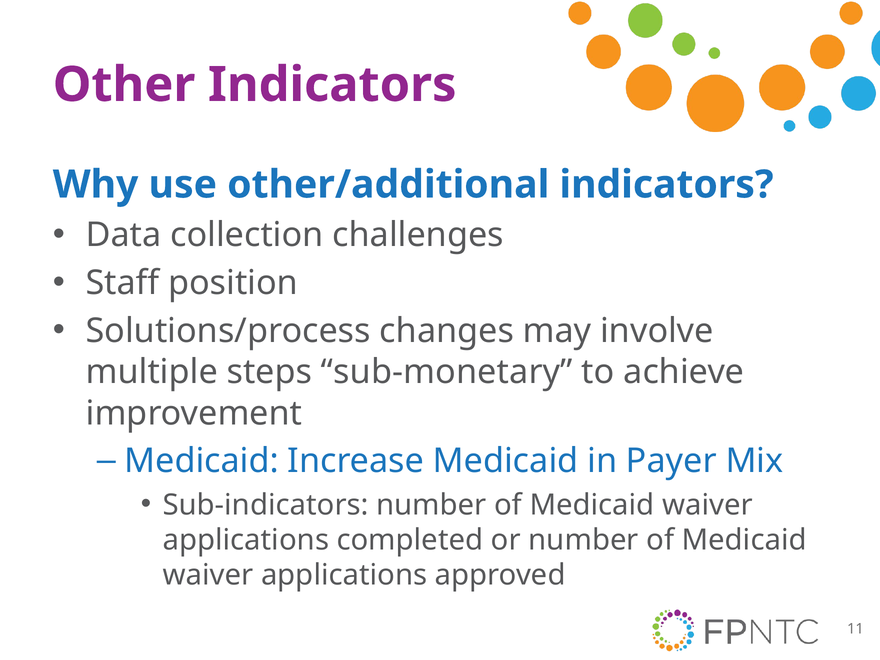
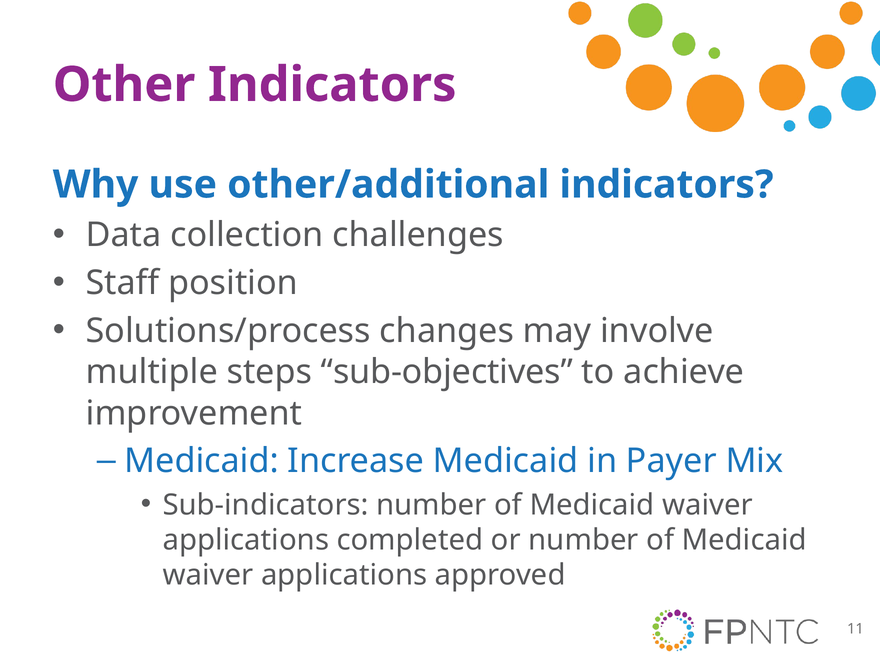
sub-monetary: sub-monetary -> sub-objectives
